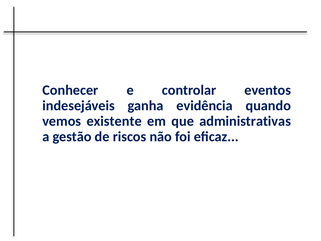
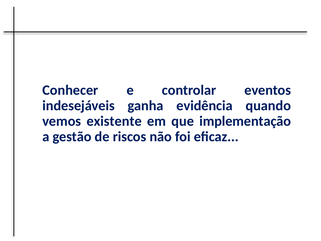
administrativas: administrativas -> implementação
